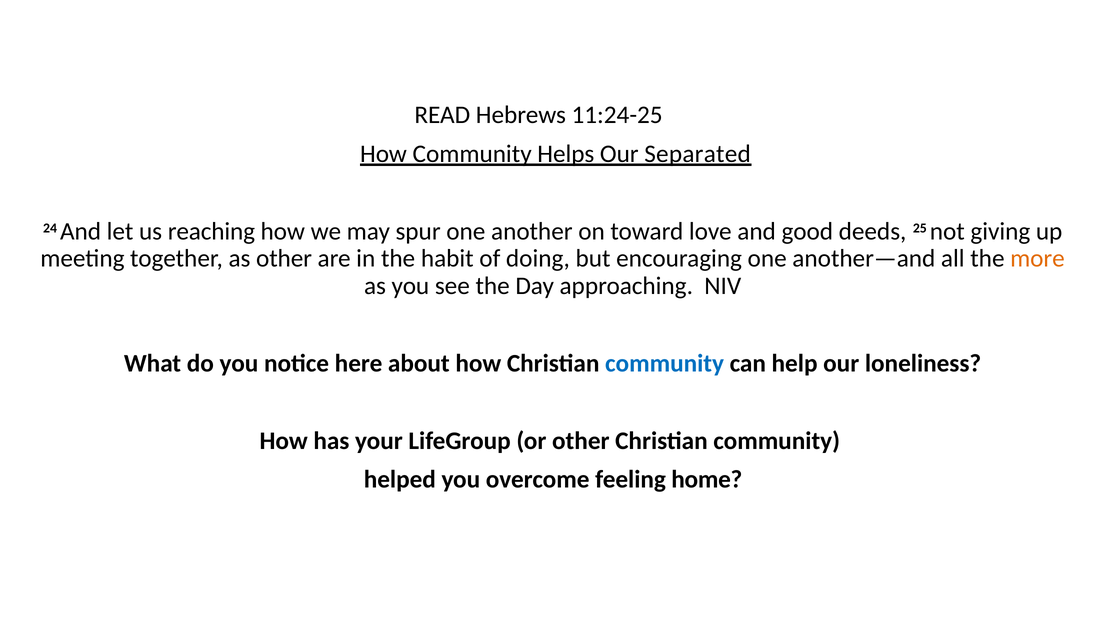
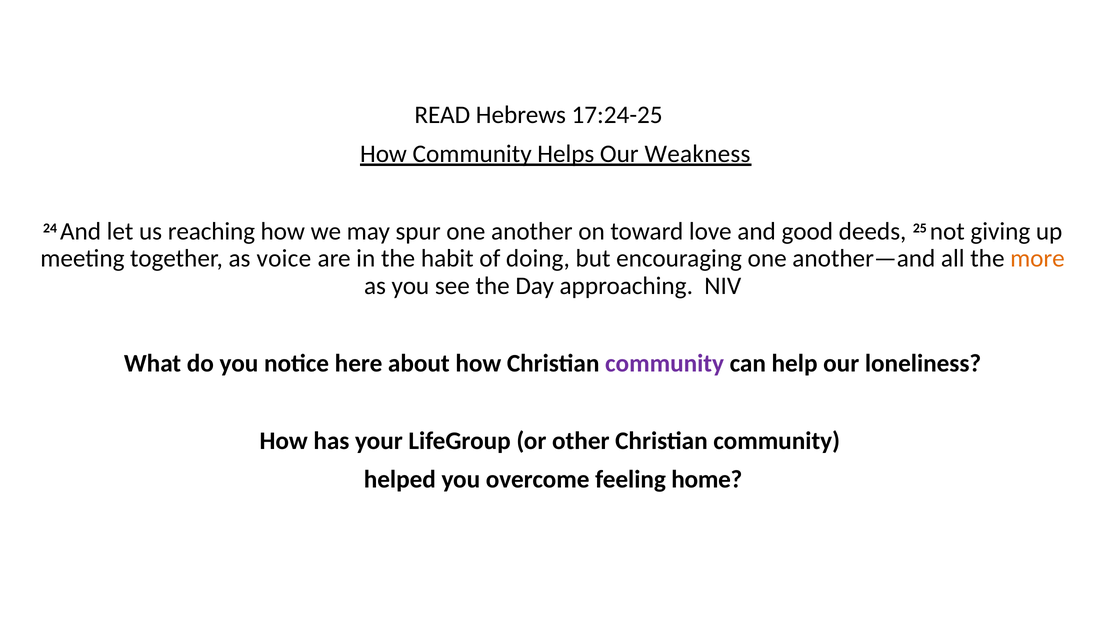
11:24-25: 11:24-25 -> 17:24-25
Separated: Separated -> Weakness
as other: other -> voice
community at (665, 363) colour: blue -> purple
